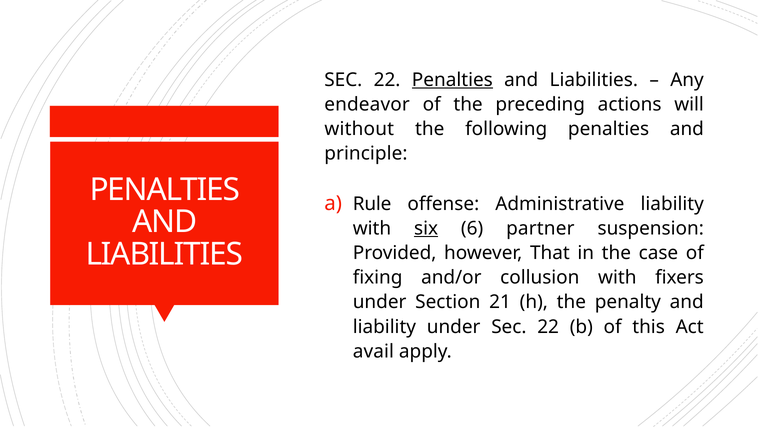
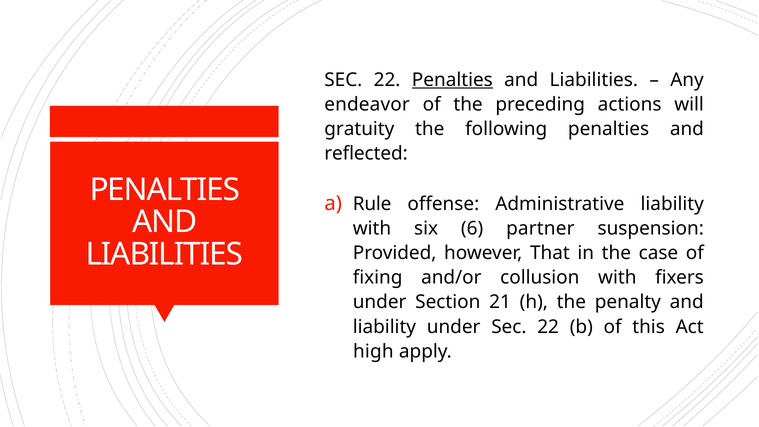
without: without -> gratuity
principle: principle -> reflected
six underline: present -> none
avail: avail -> high
